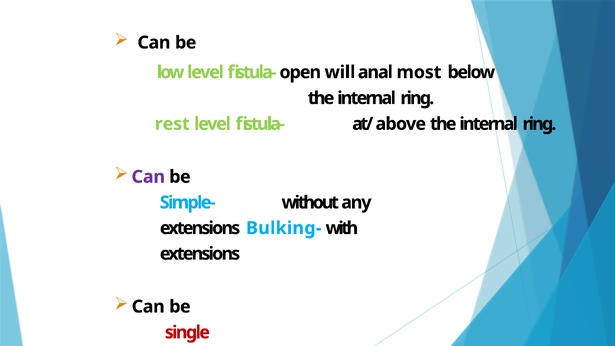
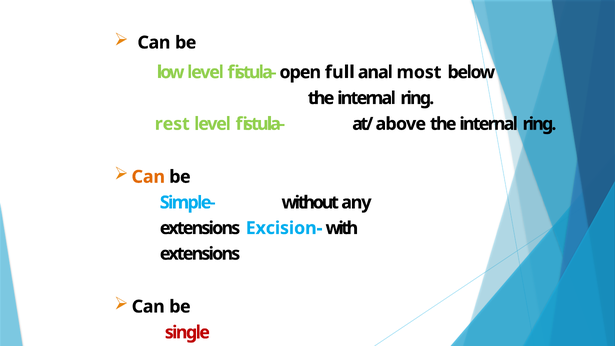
will: will -> full
Can at (148, 177) colour: purple -> orange
Bulking-: Bulking- -> Excision-
